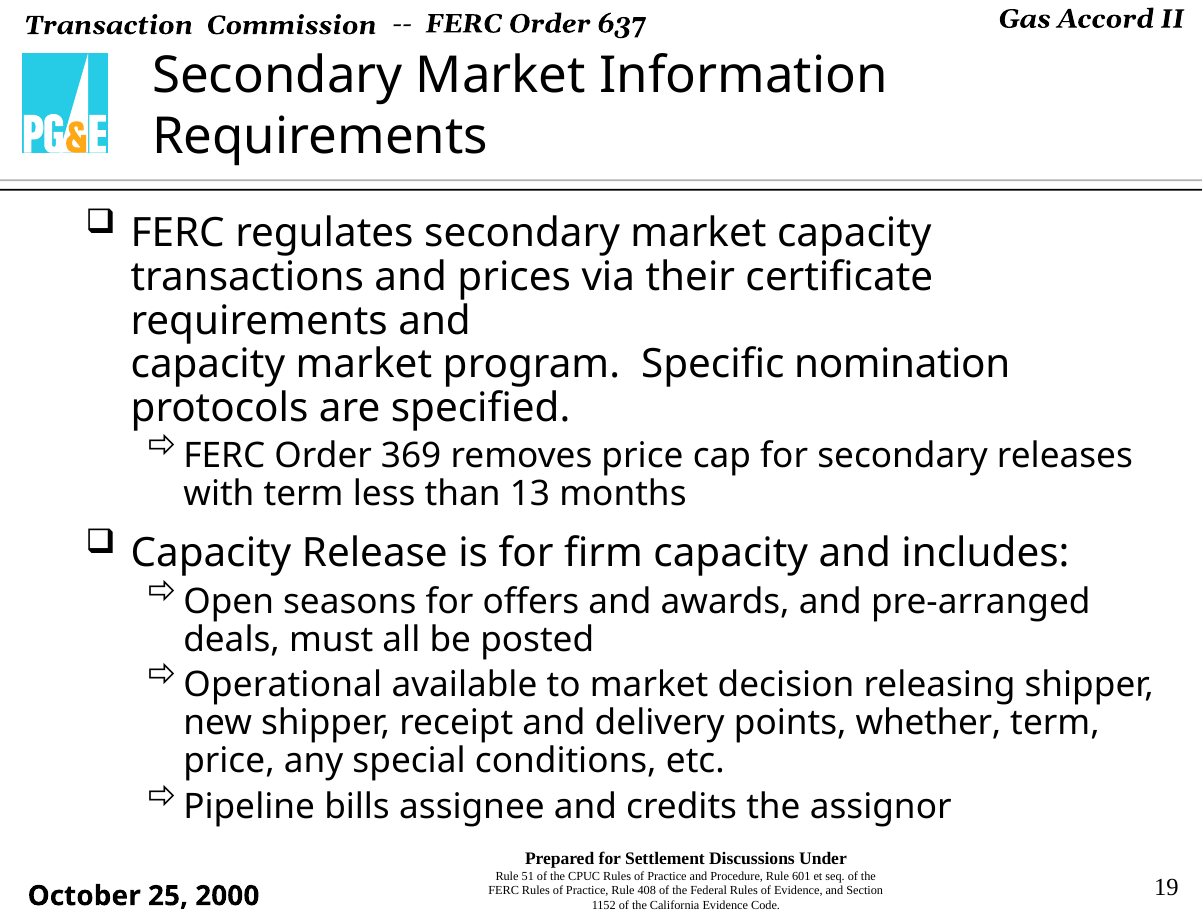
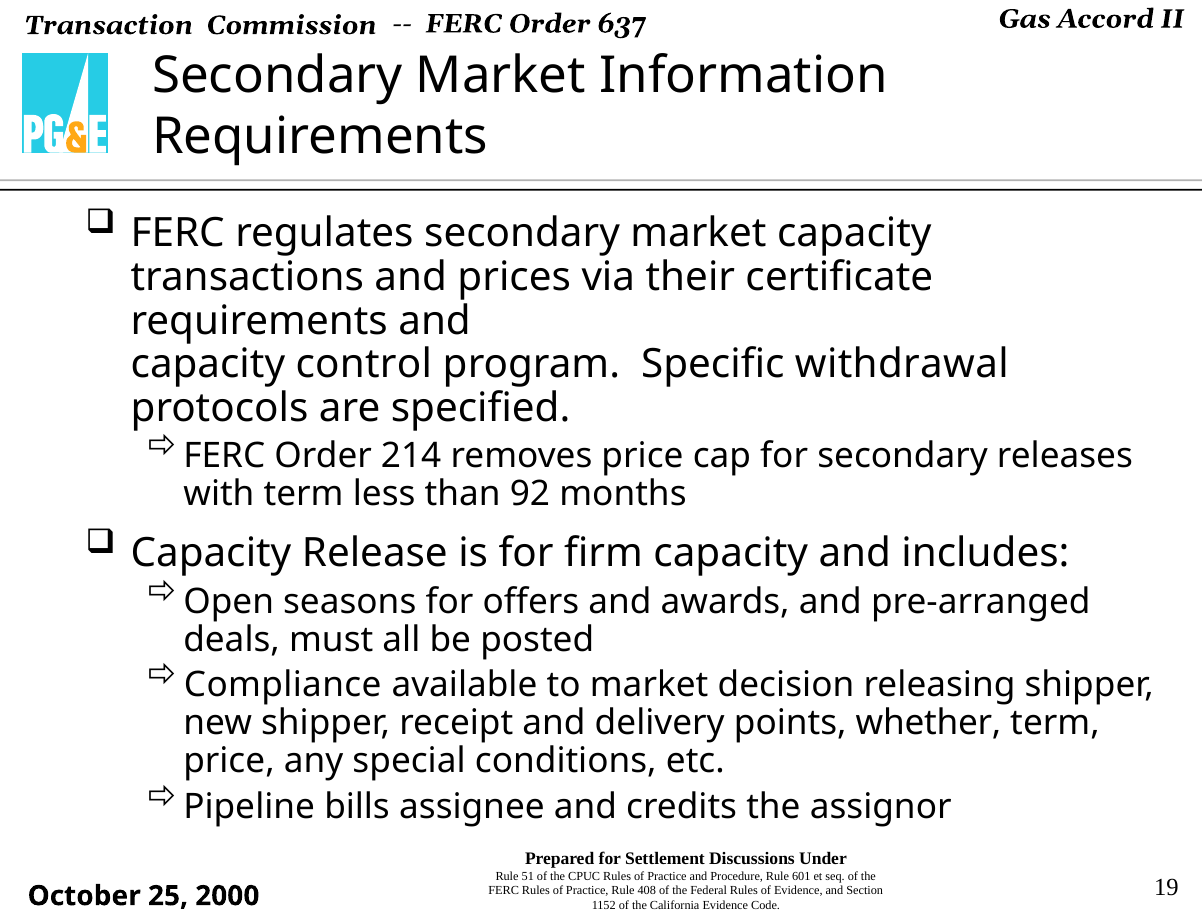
capacity market: market -> control
nomination: nomination -> withdrawal
369: 369 -> 214
13: 13 -> 92
Operational: Operational -> Compliance
